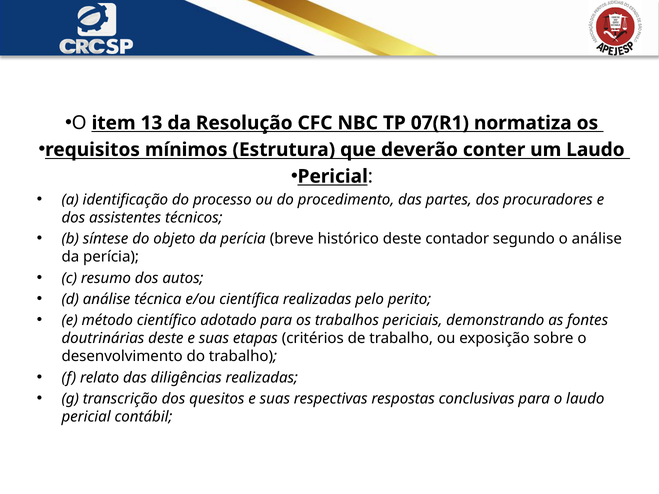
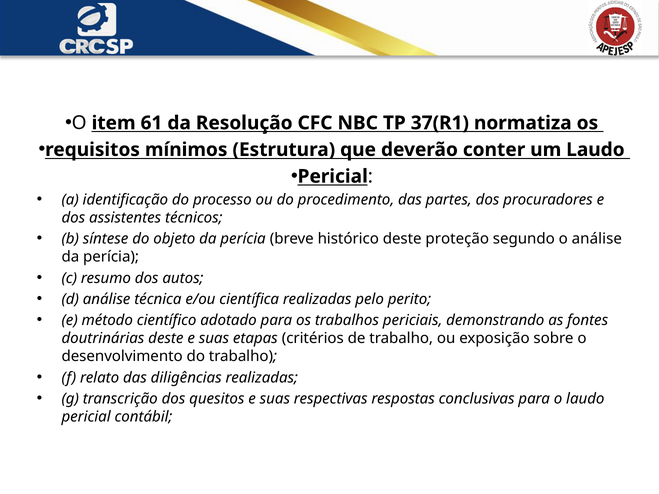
13: 13 -> 61
07(R1: 07(R1 -> 37(R1
contador: contador -> proteção
